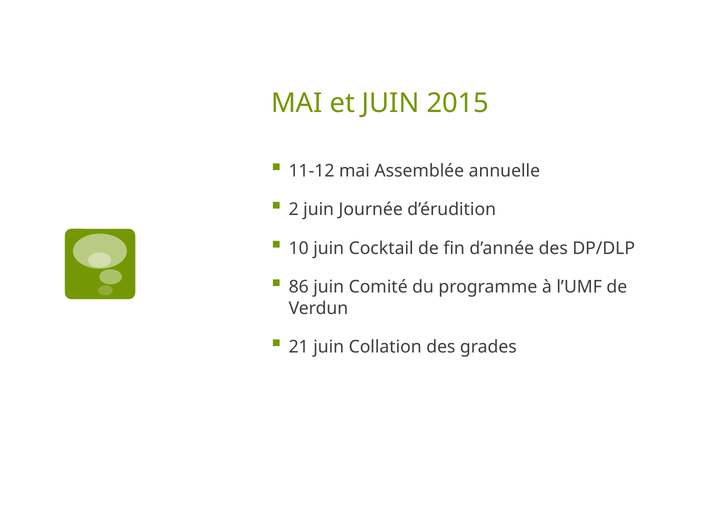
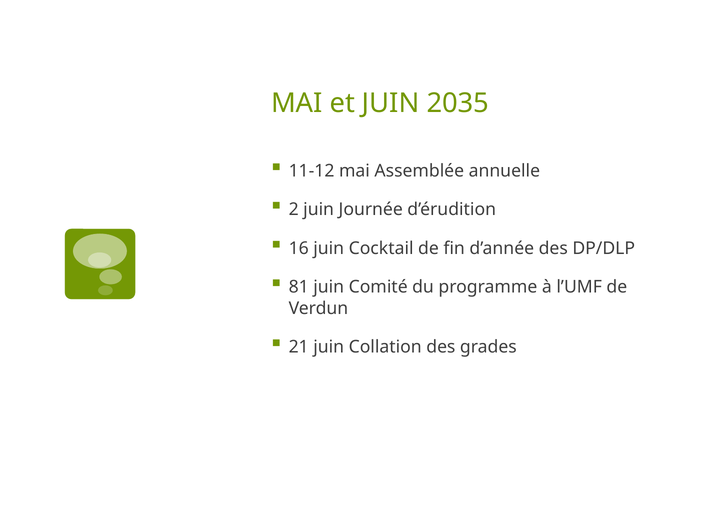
2015: 2015 -> 2035
10: 10 -> 16
86: 86 -> 81
